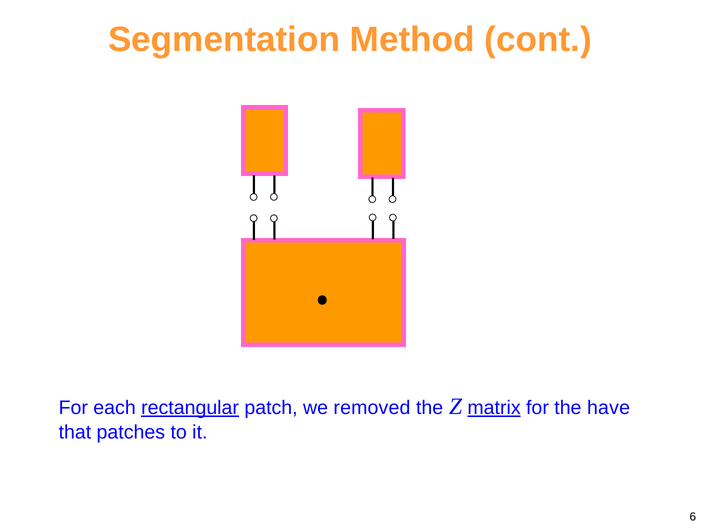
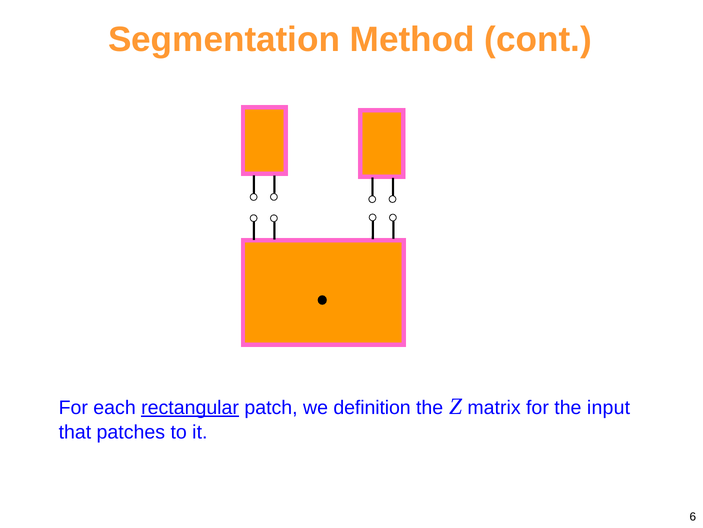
removed: removed -> definition
matrix underline: present -> none
have: have -> input
